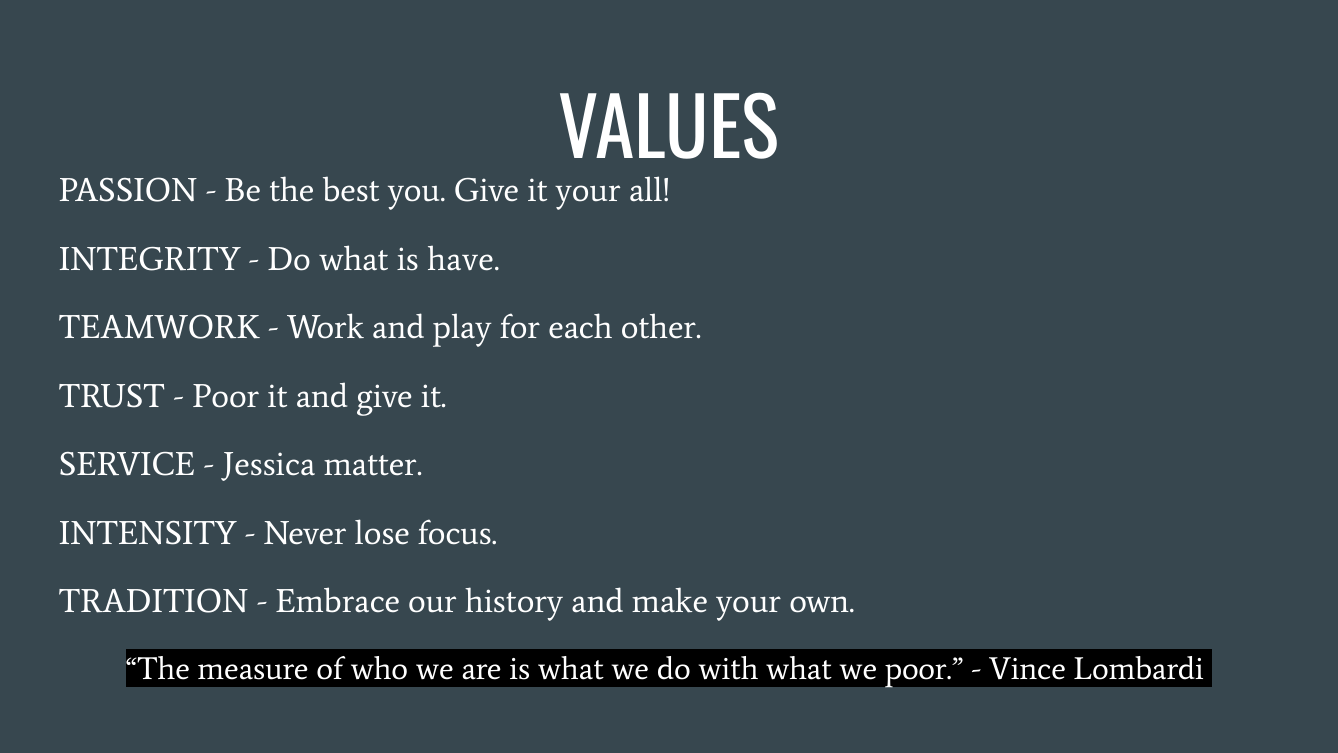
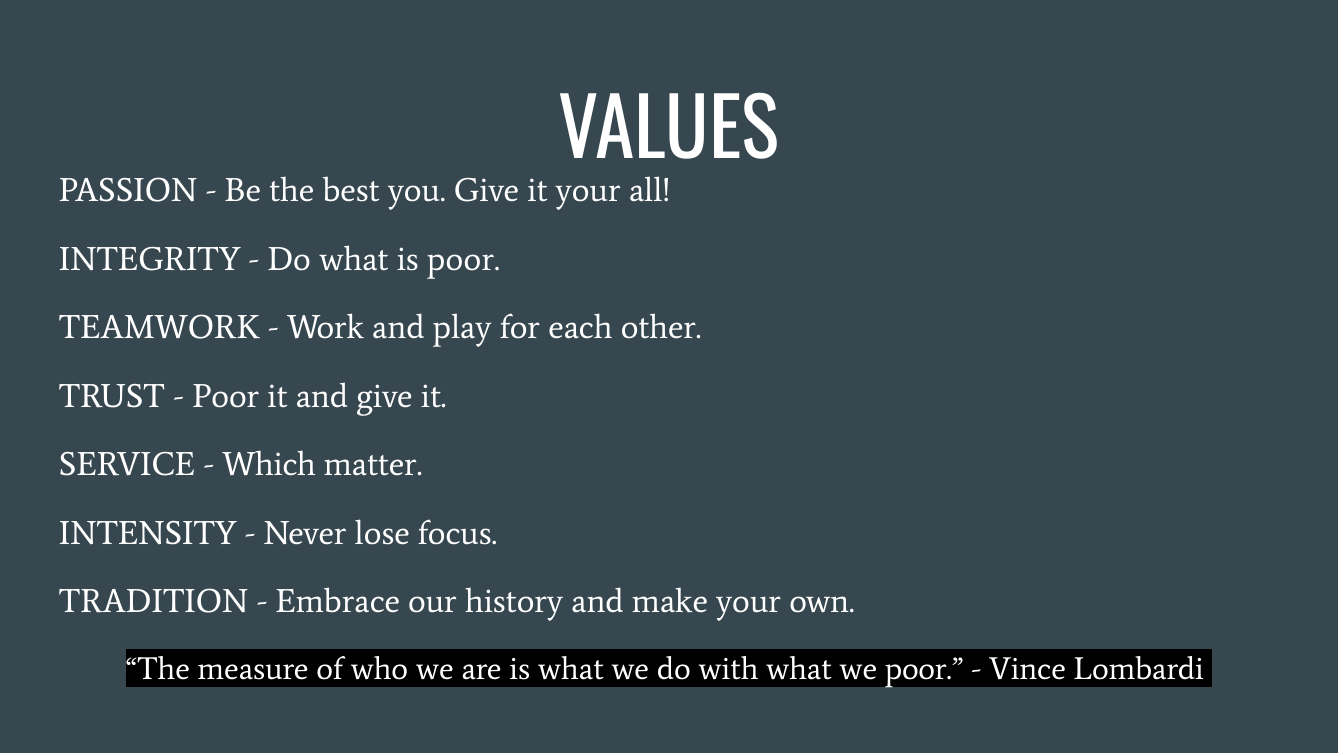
is have: have -> poor
Jessica: Jessica -> Which
